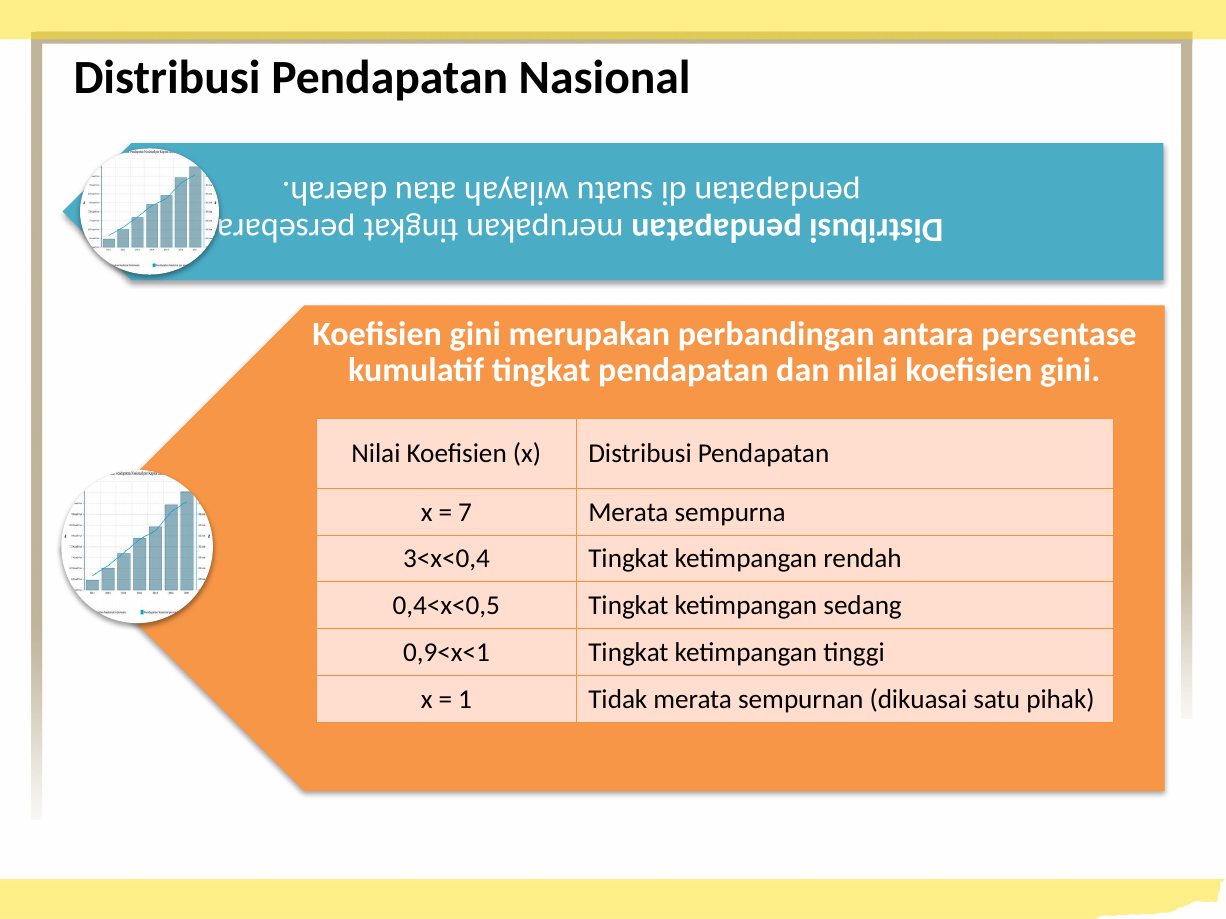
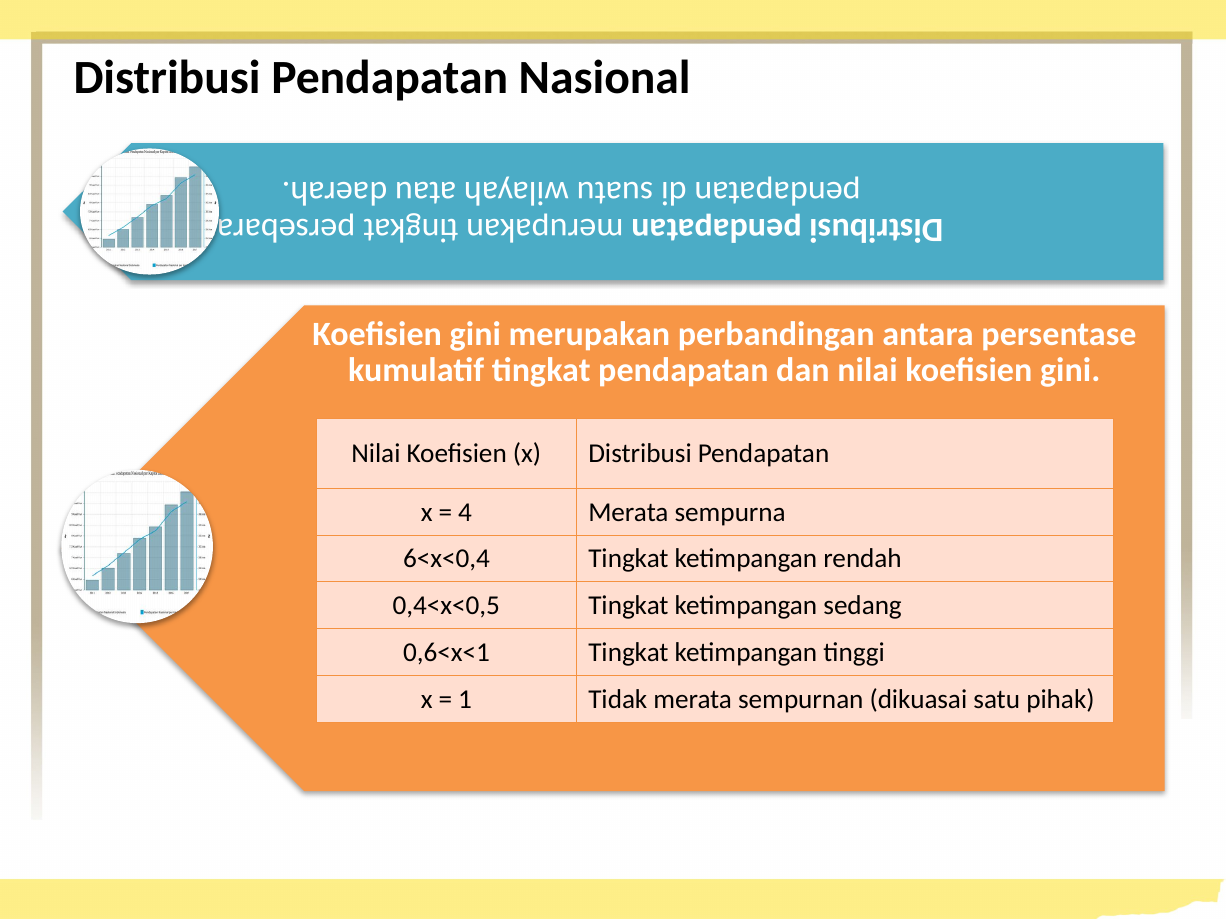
7: 7 -> 4
3<x<0,4: 3<x<0,4 -> 6<x<0,4
0,9<x<1: 0,9<x<1 -> 0,6<x<1
